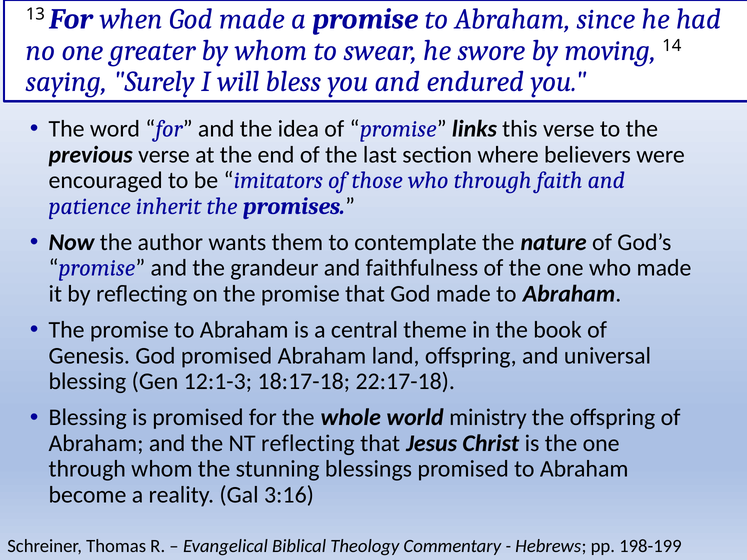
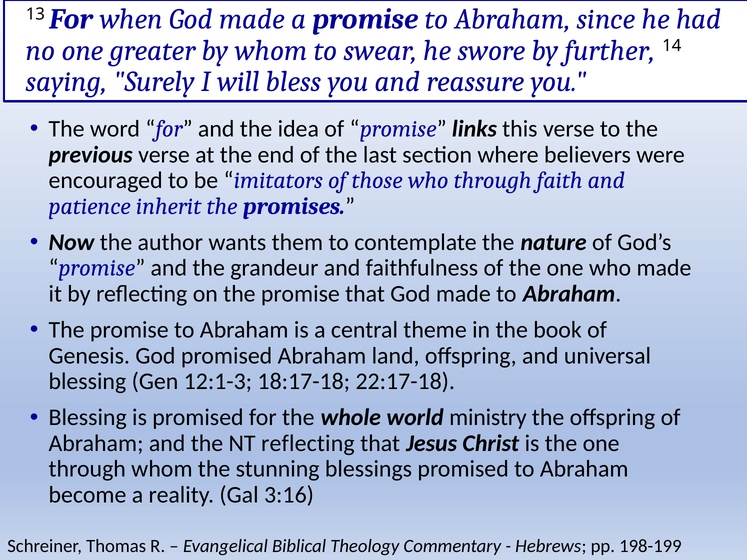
moving: moving -> further
endured: endured -> reassure
